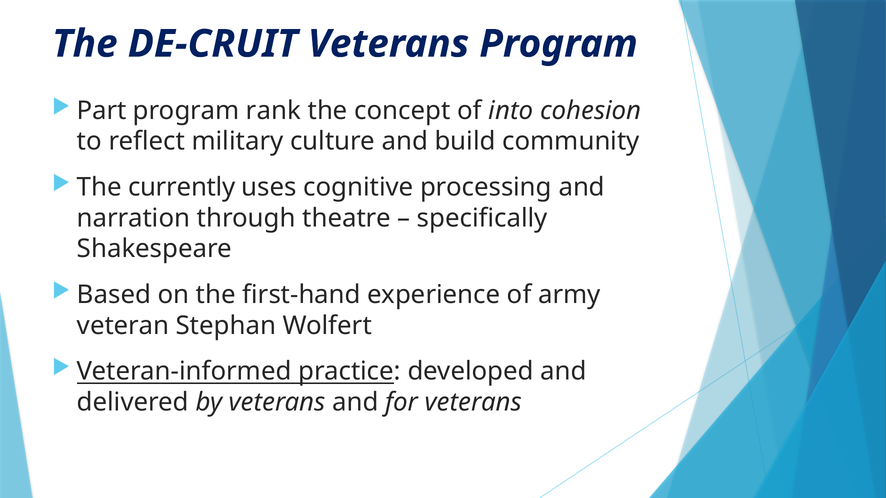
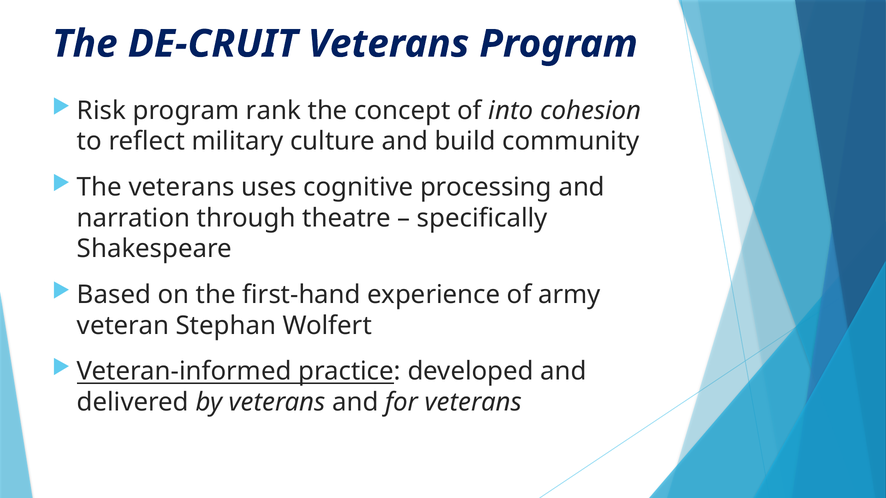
Part: Part -> Risk
The currently: currently -> veterans
